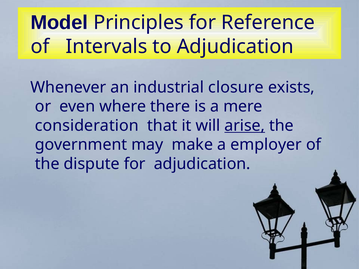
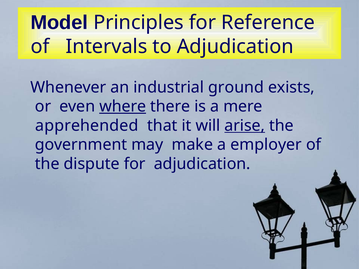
closure: closure -> ground
where underline: none -> present
consideration: consideration -> apprehended
